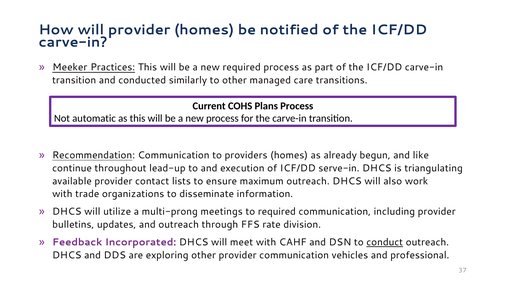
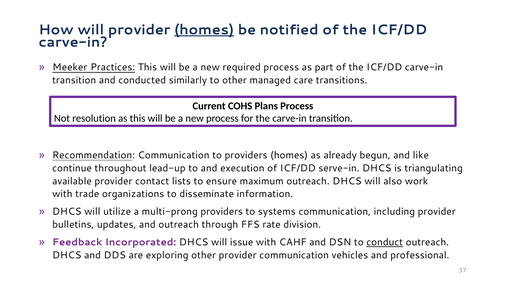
homes at (204, 30) underline: none -> present
automatic: automatic -> resolution
multi-prong meetings: meetings -> providers
to required: required -> systems
meet: meet -> issue
